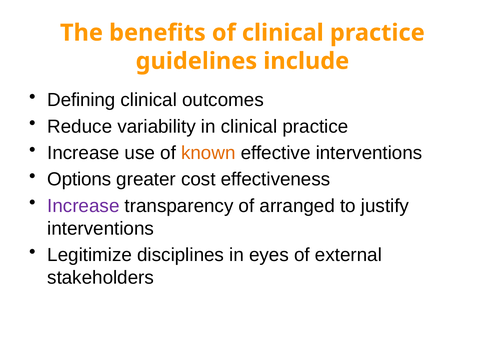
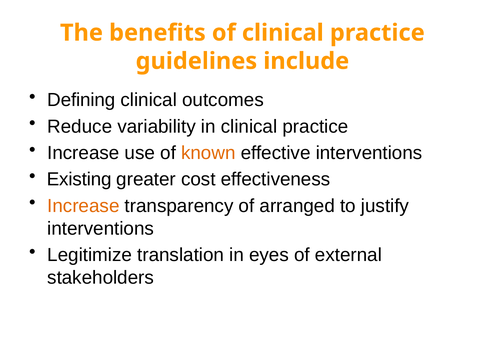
Options: Options -> Existing
Increase at (83, 206) colour: purple -> orange
disciplines: disciplines -> translation
